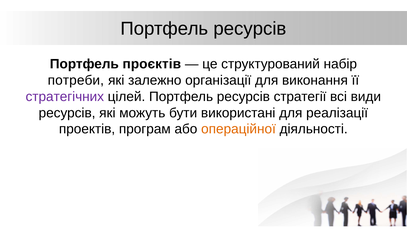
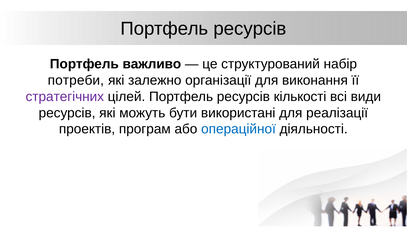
проєктів: проєктів -> важливо
стратегії: стратегії -> кількості
операційної colour: orange -> blue
